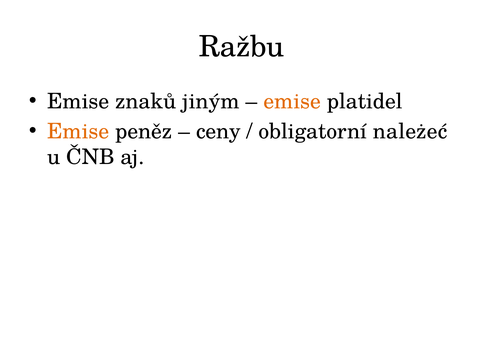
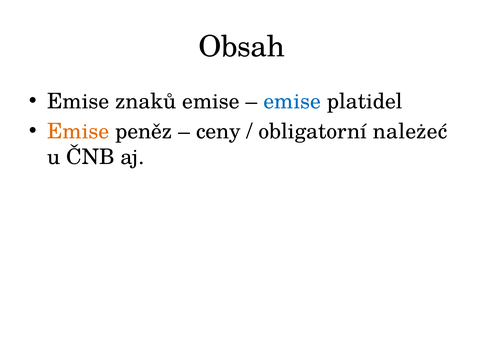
Ražbu: Ražbu -> Obsah
znaků jiným: jiným -> emise
emise at (292, 101) colour: orange -> blue
